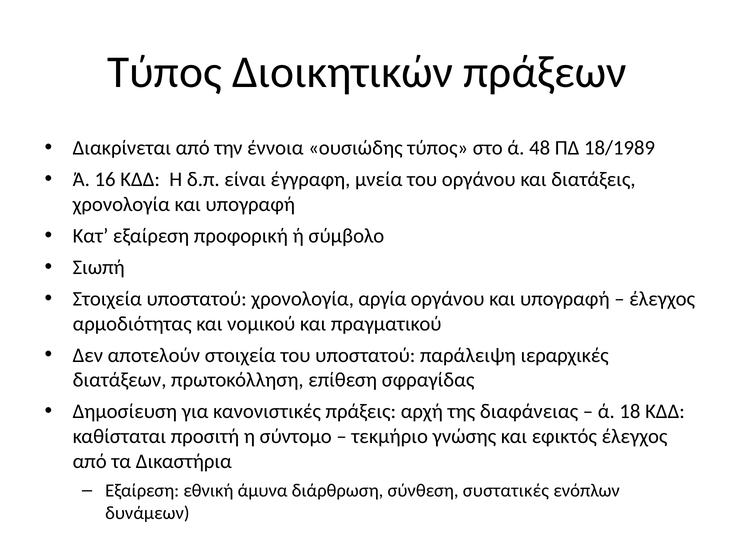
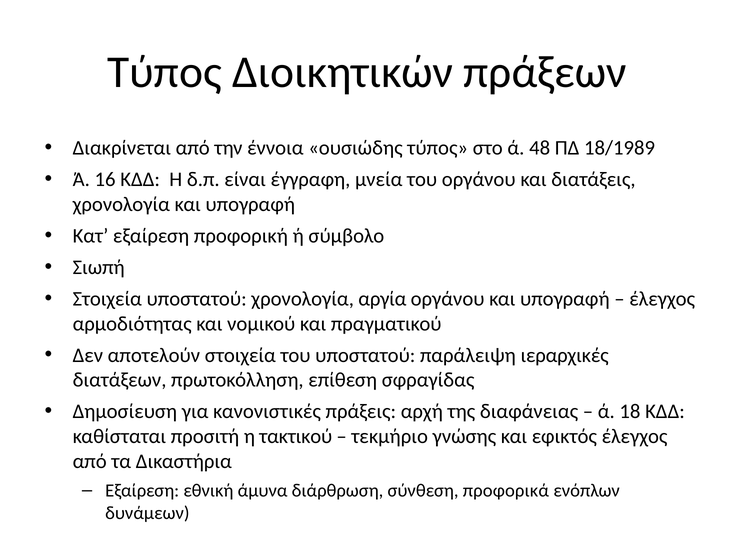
σύντομο: σύντομο -> τακτικού
συστατικές: συστατικές -> προφορικά
